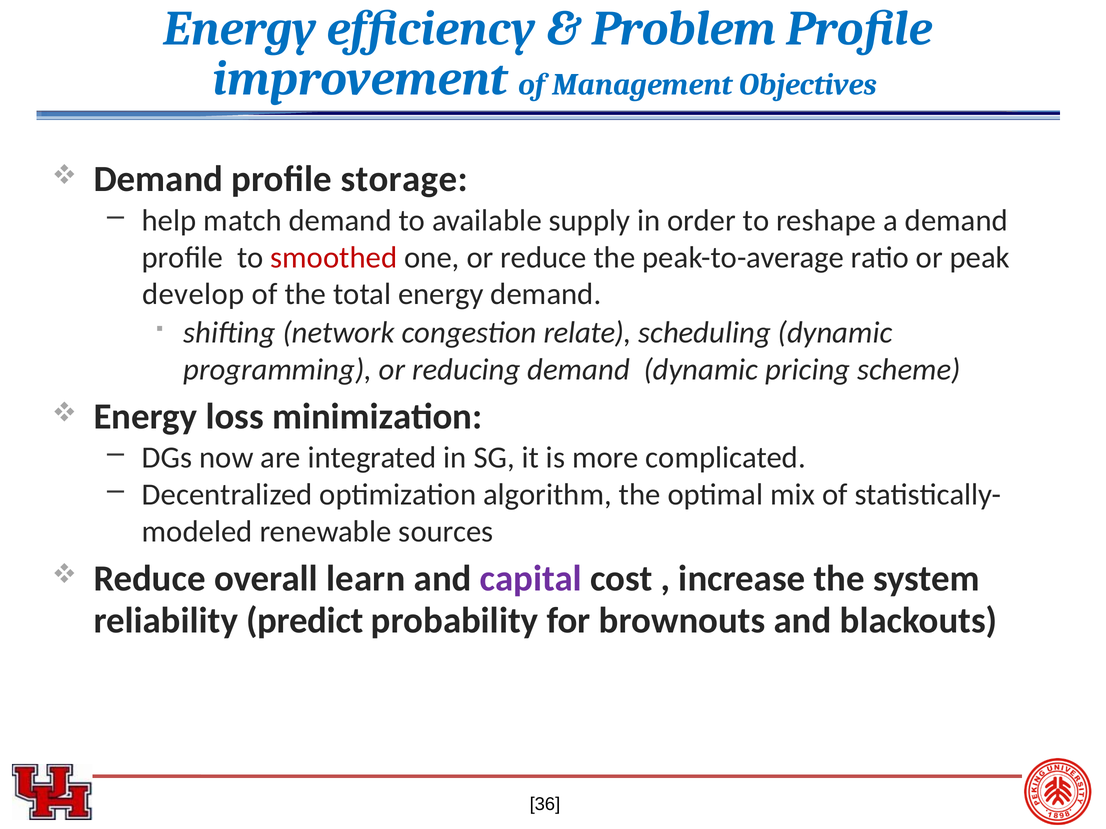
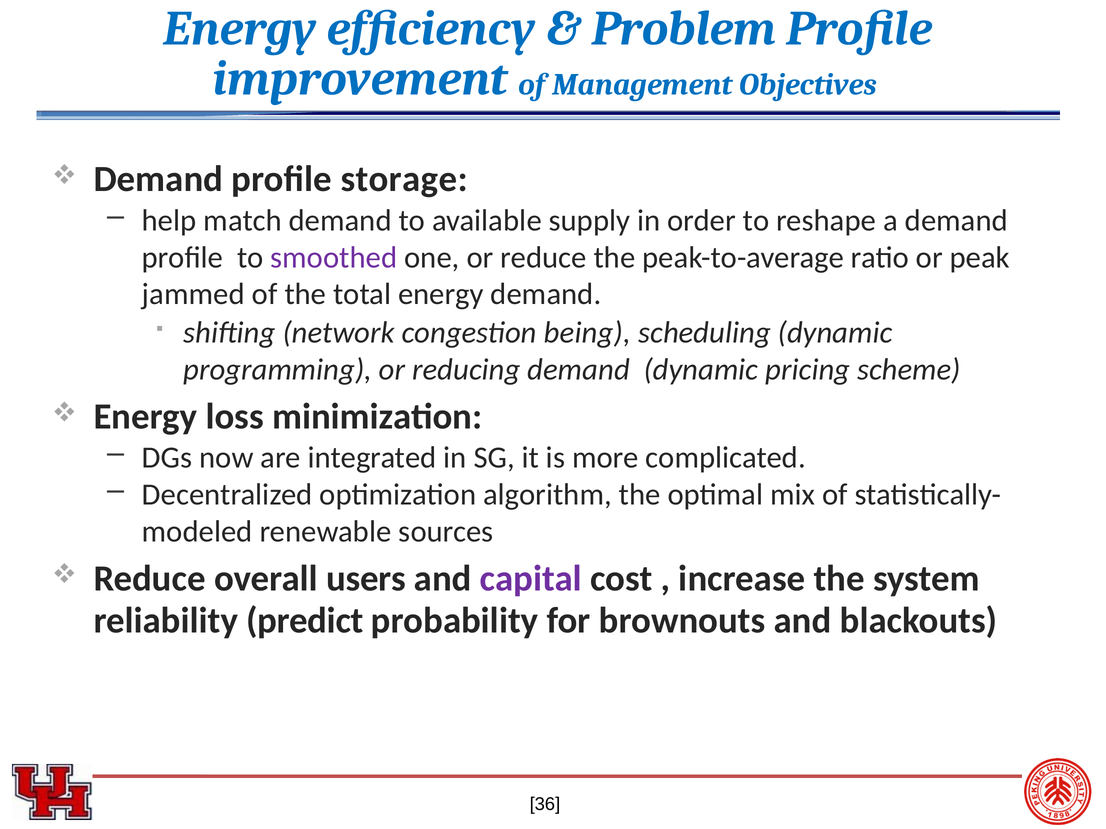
smoothed colour: red -> purple
develop: develop -> jammed
relate: relate -> being
learn: learn -> users
